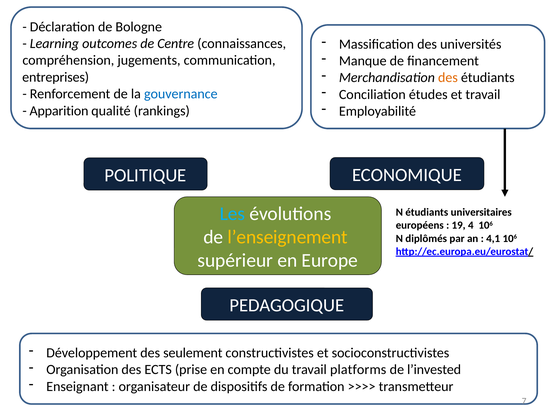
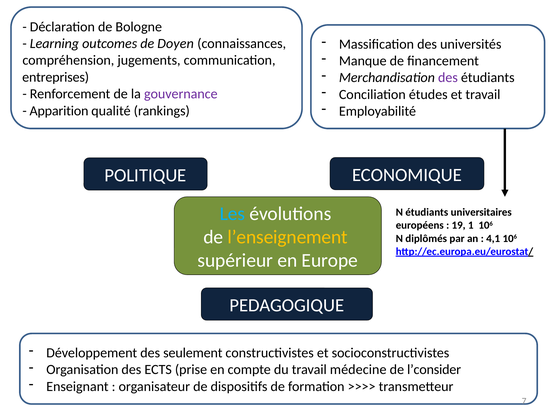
Centre: Centre -> Doyen
des at (448, 78) colour: orange -> purple
gouvernance colour: blue -> purple
4: 4 -> 1
platforms: platforms -> médecine
l’invested: l’invested -> l’consider
